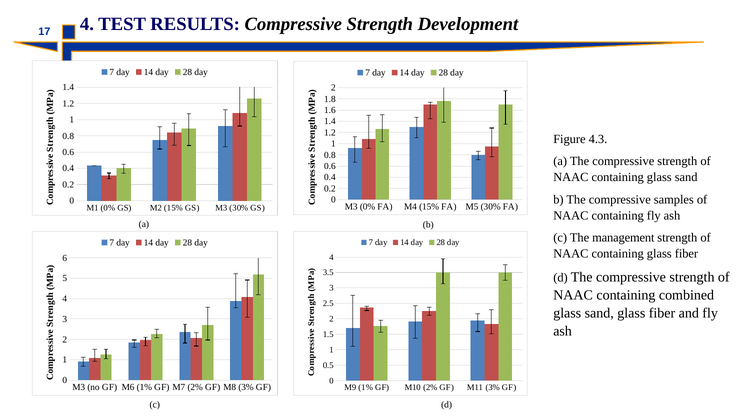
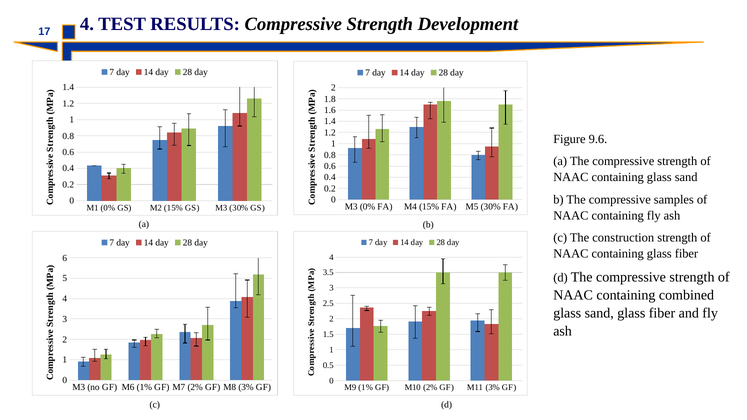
4.3: 4.3 -> 9.6
management: management -> construction
